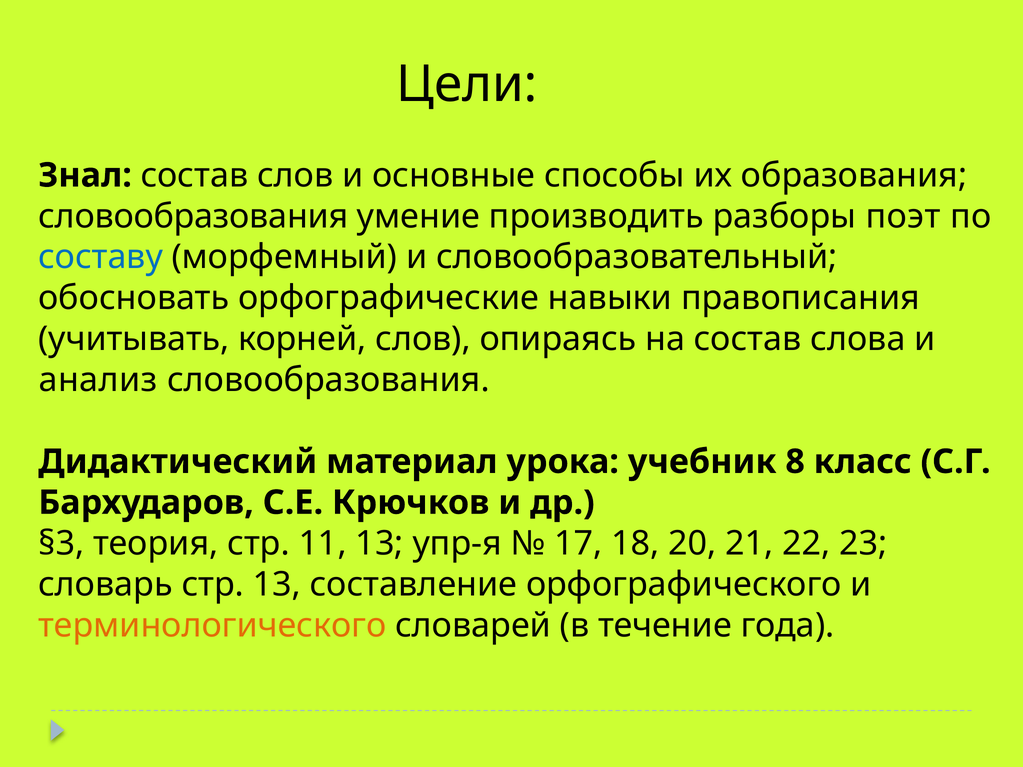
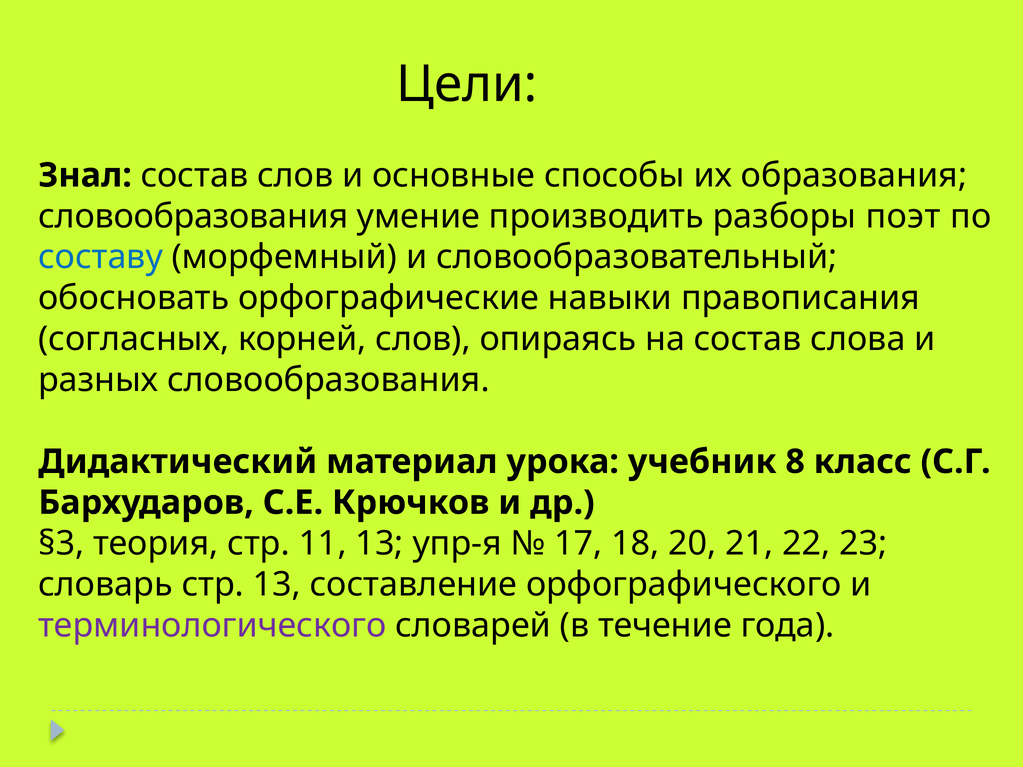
учитывать: учитывать -> согласных
анализ: анализ -> разных
терминологического colour: orange -> purple
